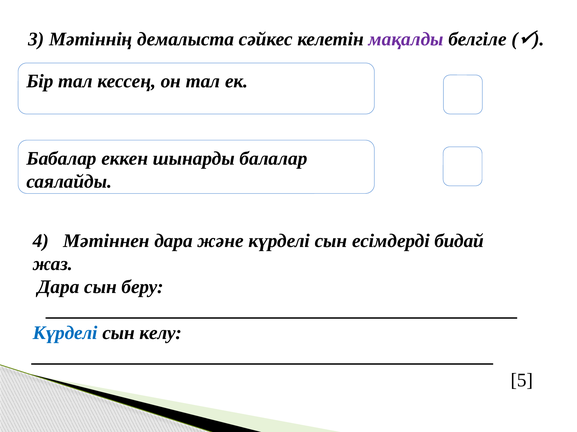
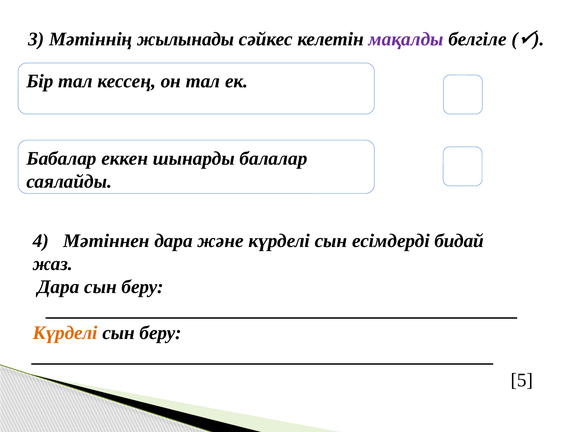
демалыста: демалыста -> жылынады
Күрделі at (65, 333) colour: blue -> orange
келу at (161, 333): келу -> беру
